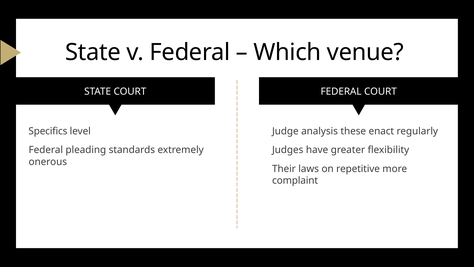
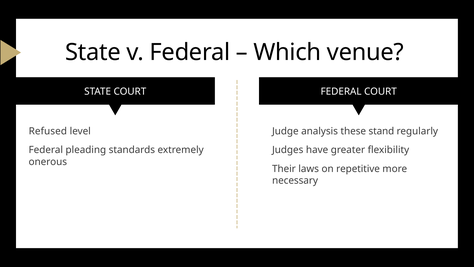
Specifics: Specifics -> Refused
enact: enact -> stand
complaint: complaint -> necessary
